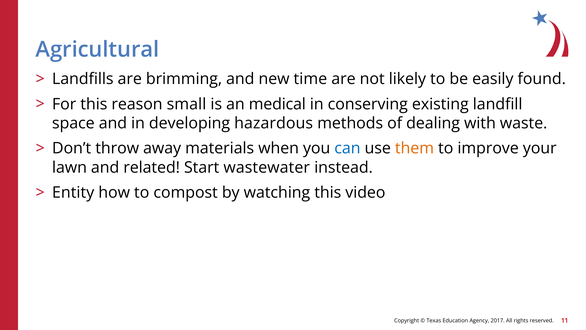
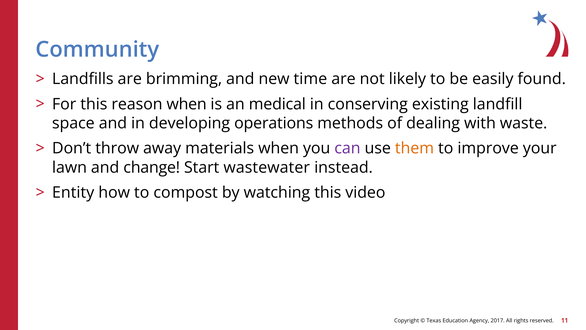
Agricultural: Agricultural -> Community
reason small: small -> when
hazardous: hazardous -> operations
can colour: blue -> purple
related: related -> change
